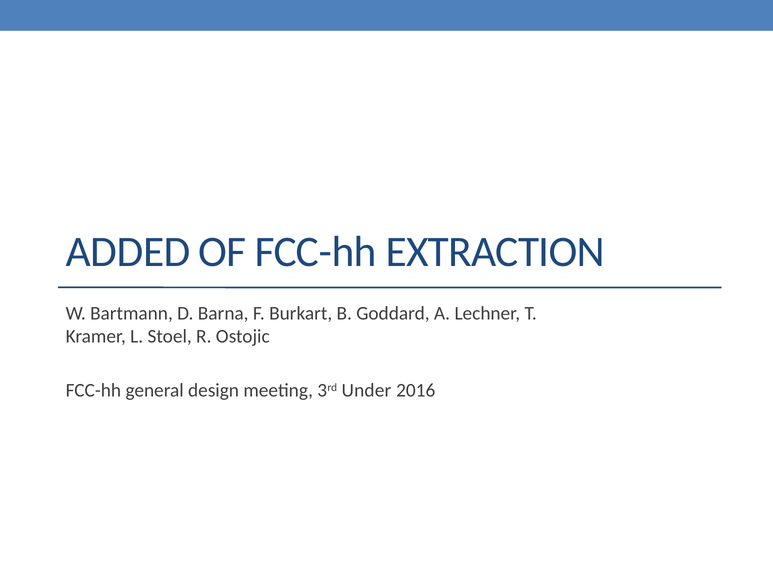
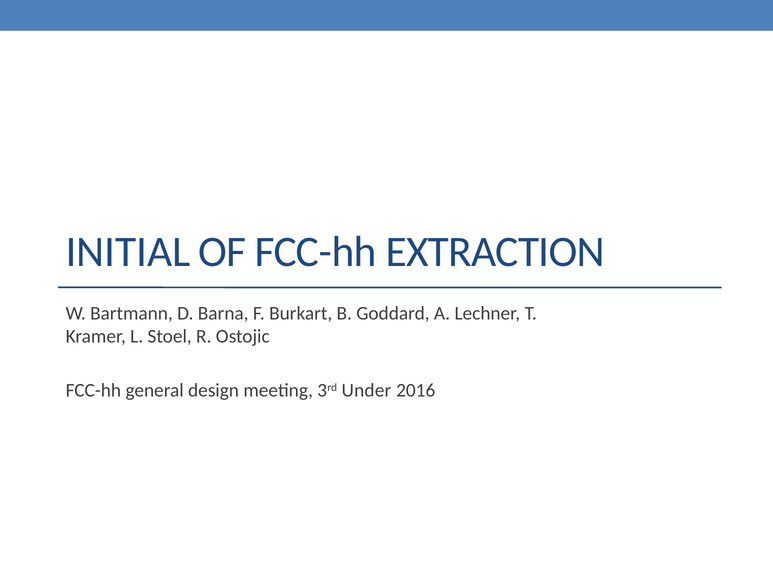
ADDED: ADDED -> INITIAL
